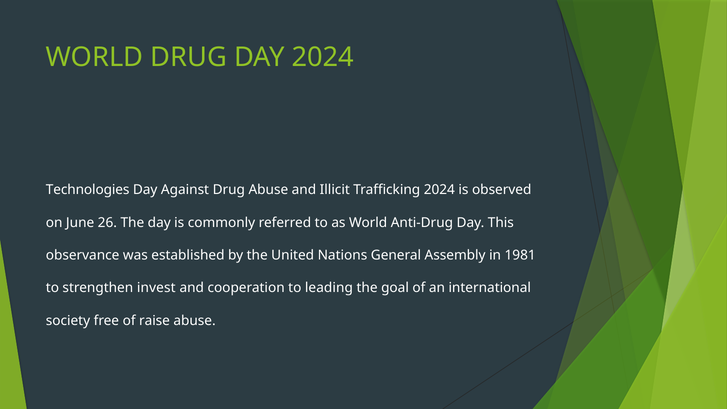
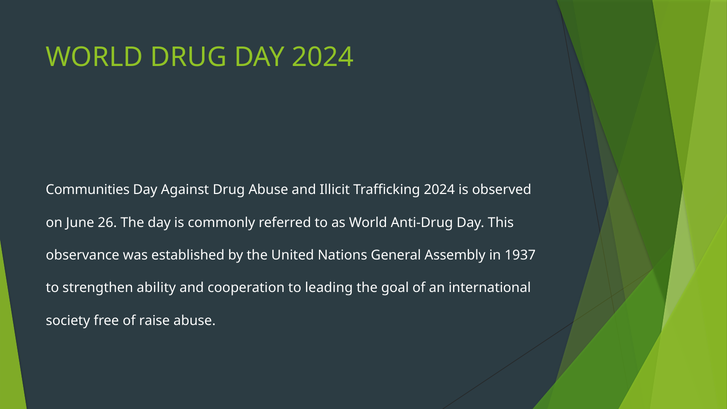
Technologies: Technologies -> Communities
1981: 1981 -> 1937
invest: invest -> ability
